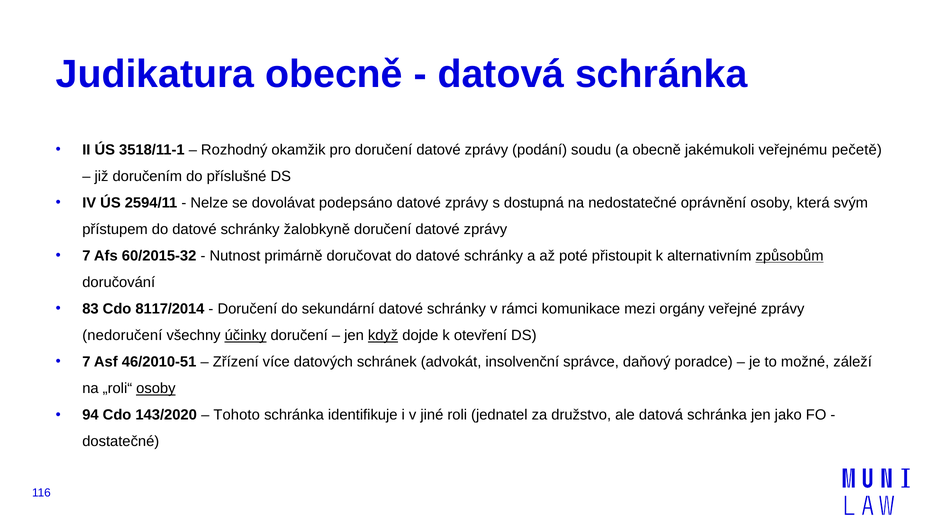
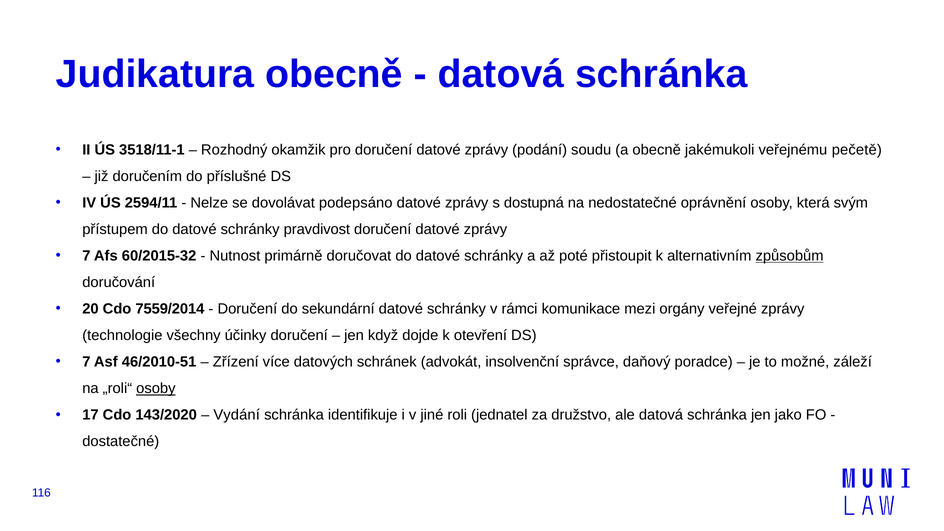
žalobkyně: žalobkyně -> pravdivost
83: 83 -> 20
8117/2014: 8117/2014 -> 7559/2014
nedoručení: nedoručení -> technologie
účinky underline: present -> none
když underline: present -> none
94: 94 -> 17
Tohoto: Tohoto -> Vydání
